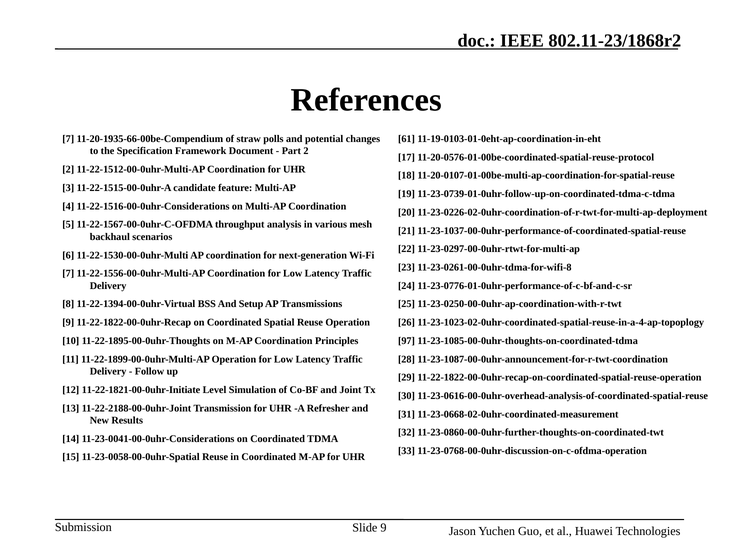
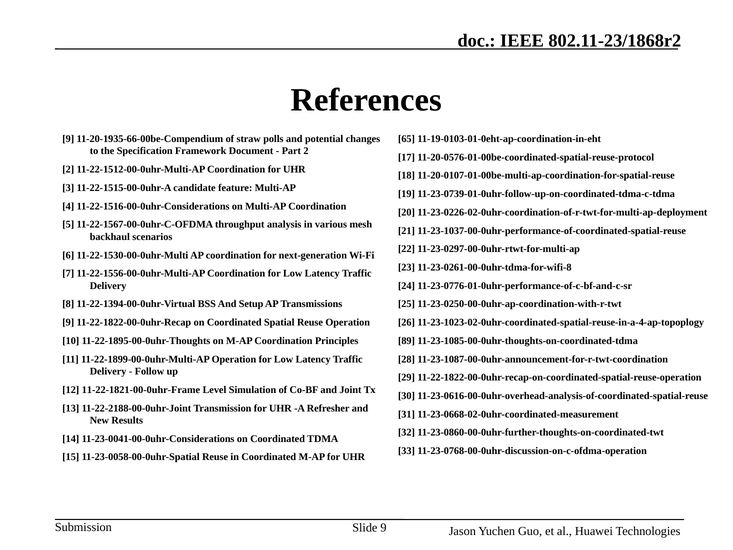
7 at (68, 139): 7 -> 9
61: 61 -> 65
97: 97 -> 89
11-22-1821-00-0uhr-Initiate: 11-22-1821-00-0uhr-Initiate -> 11-22-1821-00-0uhr-Frame
